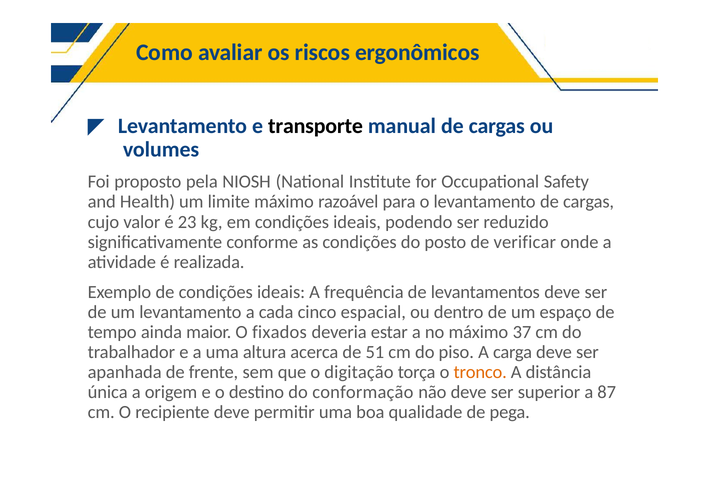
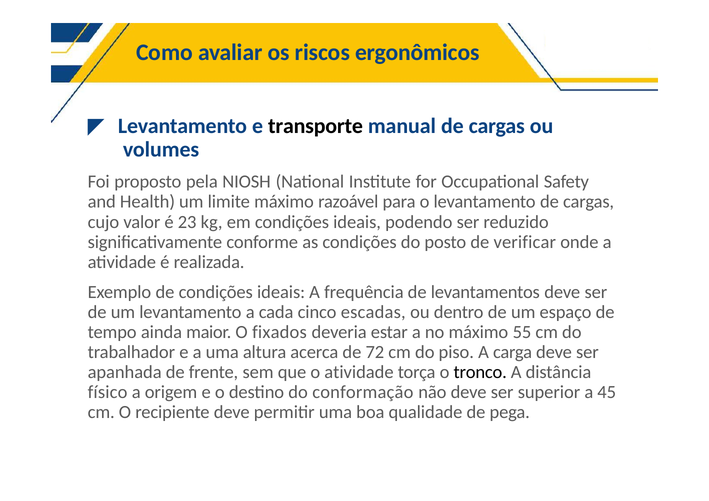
espacial: espacial -> escadas
37: 37 -> 55
51: 51 -> 72
o digitação: digitação -> atividade
tronco colour: orange -> black
única: única -> físico
87: 87 -> 45
